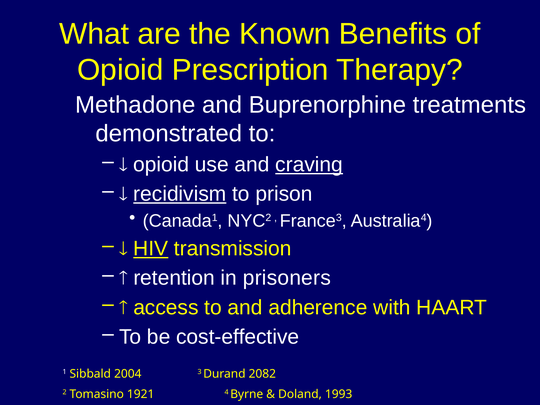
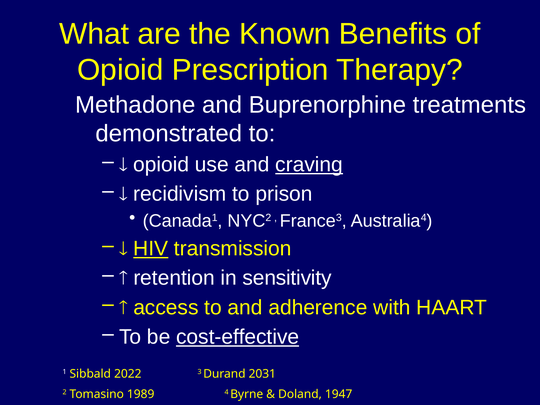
recidivism underline: present -> none
prisoners: prisoners -> sensitivity
cost-effective underline: none -> present
2004: 2004 -> 2022
2082: 2082 -> 2031
1921: 1921 -> 1989
1993: 1993 -> 1947
